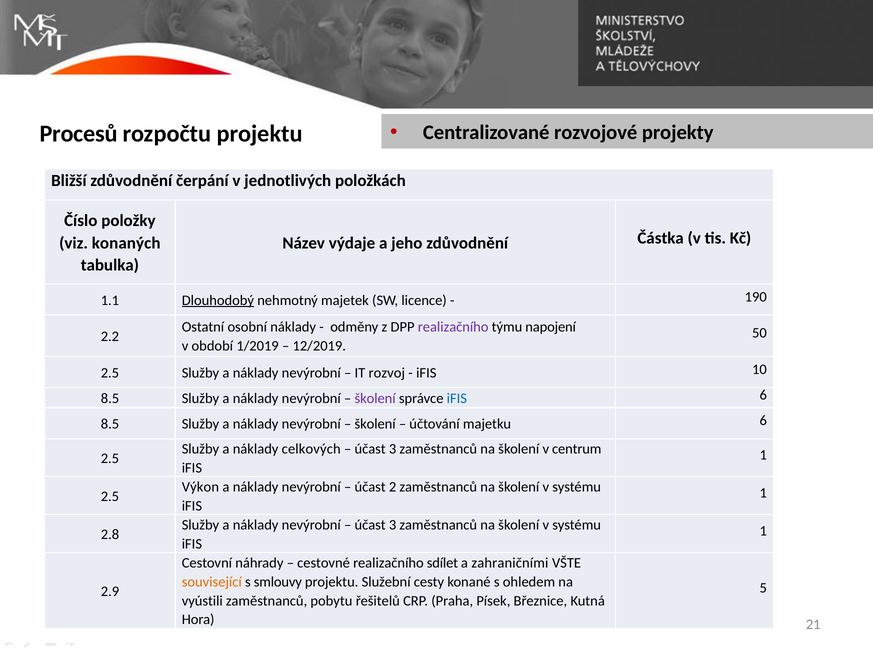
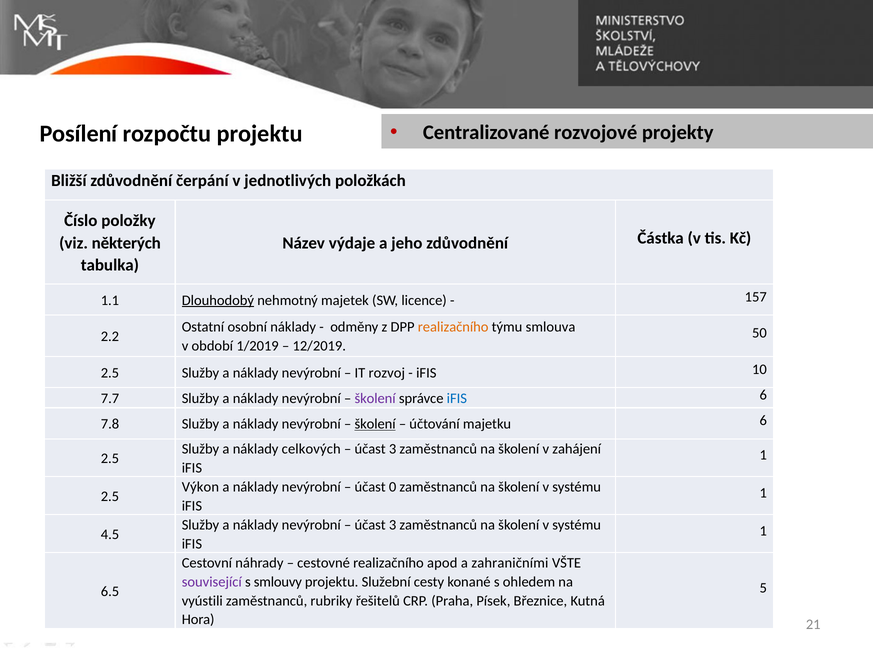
Procesů: Procesů -> Posílení
konaných: konaných -> některých
190: 190 -> 157
realizačního at (453, 327) colour: purple -> orange
napojení: napojení -> smlouva
8.5 at (110, 399): 8.5 -> 7.7
8.5 at (110, 425): 8.5 -> 7.8
školení at (375, 425) underline: none -> present
centrum: centrum -> zahájení
2: 2 -> 0
2.8: 2.8 -> 4.5
sdílet: sdílet -> apod
související colour: orange -> purple
2.9: 2.9 -> 6.5
pobytu: pobytu -> rubriky
